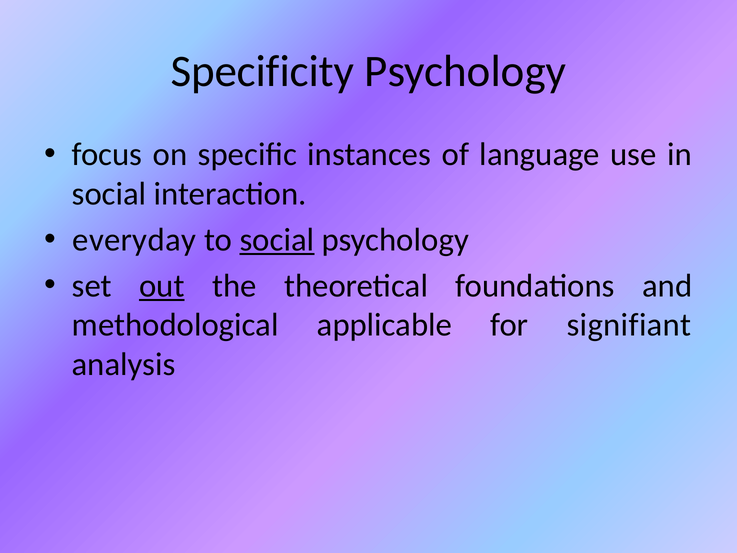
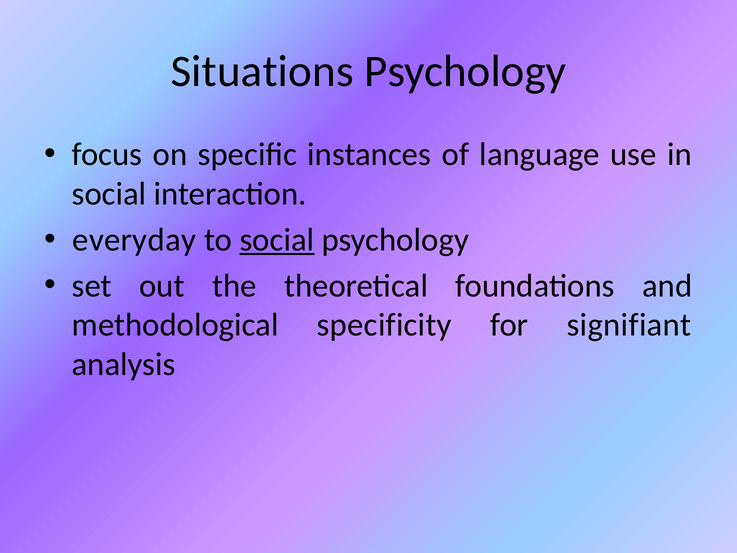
Specificity: Specificity -> Situations
out underline: present -> none
applicable: applicable -> specificity
